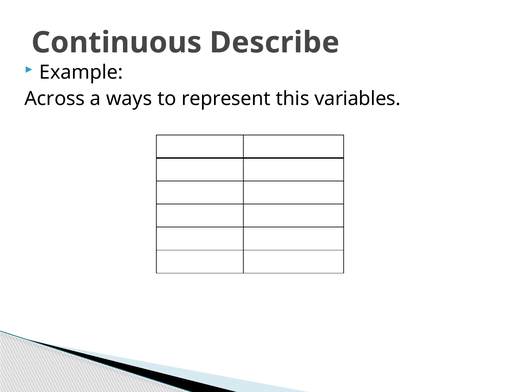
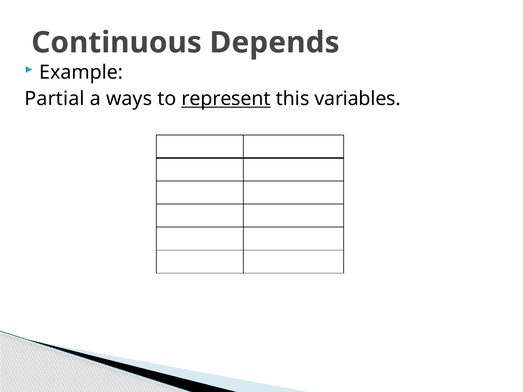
Describe: Describe -> Depends
Across: Across -> Partial
represent underline: none -> present
